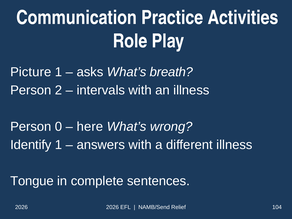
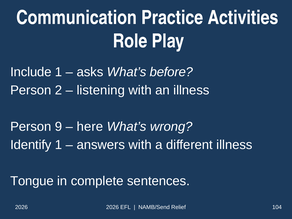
Picture: Picture -> Include
breath: breath -> before
intervals: intervals -> listening
0: 0 -> 9
